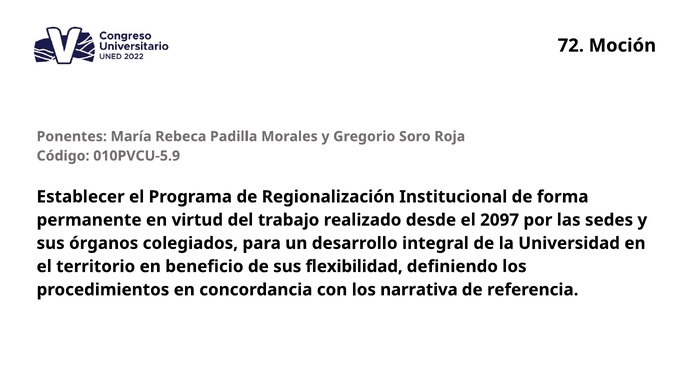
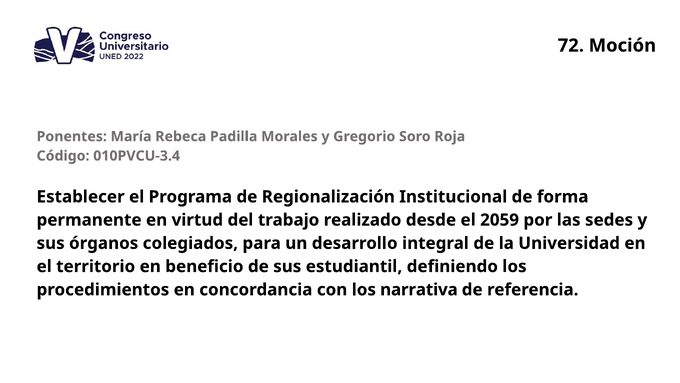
010PVCU-5.9: 010PVCU-5.9 -> 010PVCU-3.4
2097: 2097 -> 2059
flexibilidad: flexibilidad -> estudiantil
